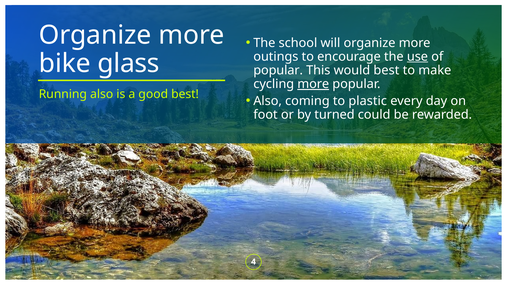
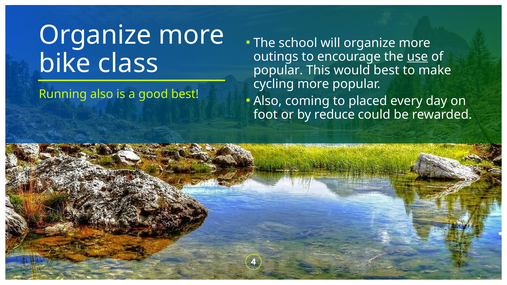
glass: glass -> class
more at (313, 84) underline: present -> none
plastic: plastic -> placed
turned: turned -> reduce
